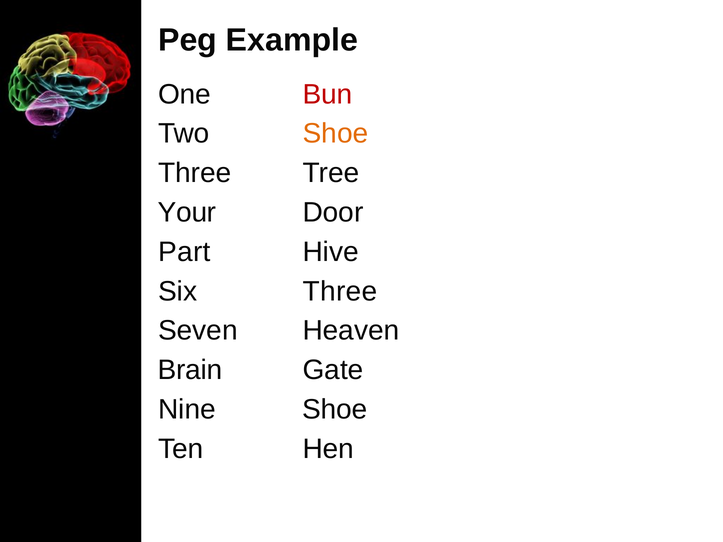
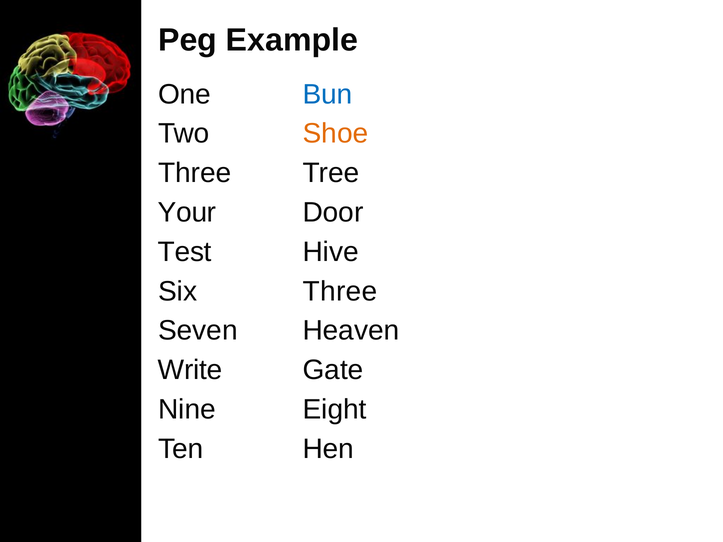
Bun colour: red -> blue
Part: Part -> Test
Brain: Brain -> Write
Nine Shoe: Shoe -> Eight
